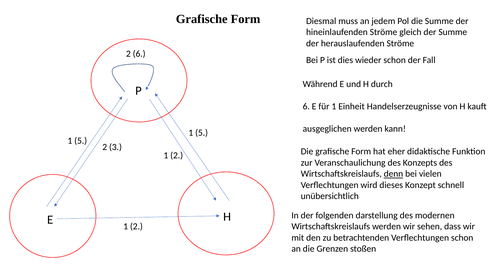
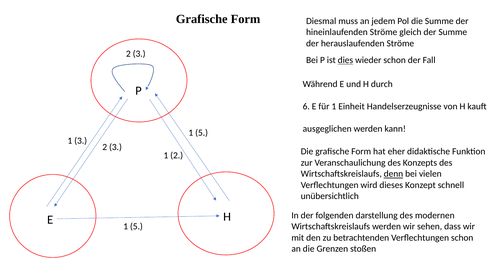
6 at (139, 54): 6 -> 3
dies underline: none -> present
5 at (81, 141): 5 -> 3
2 at (136, 227): 2 -> 5
